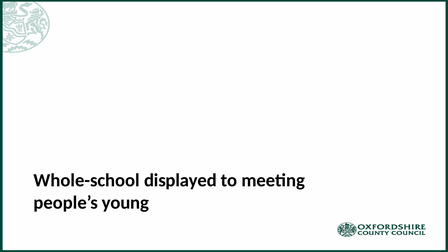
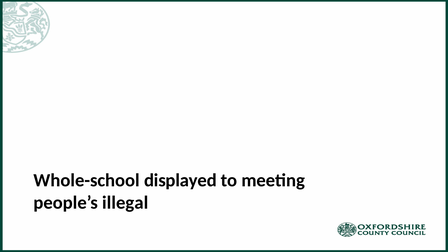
young: young -> illegal
